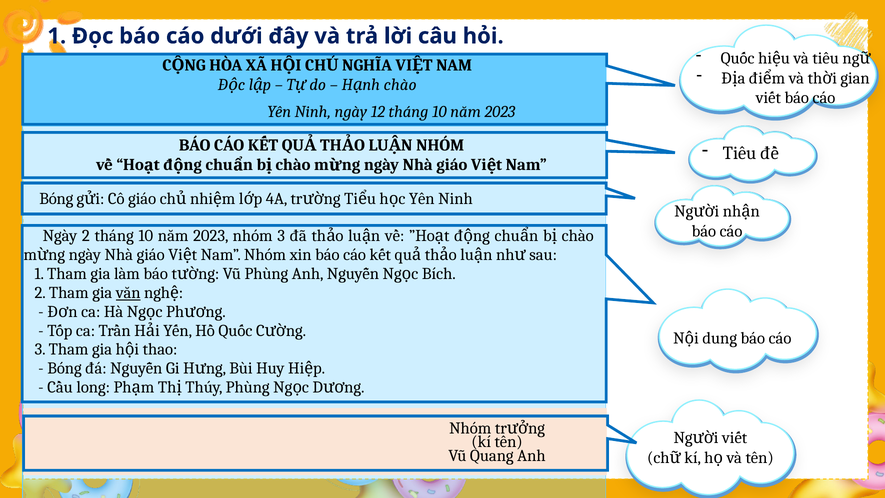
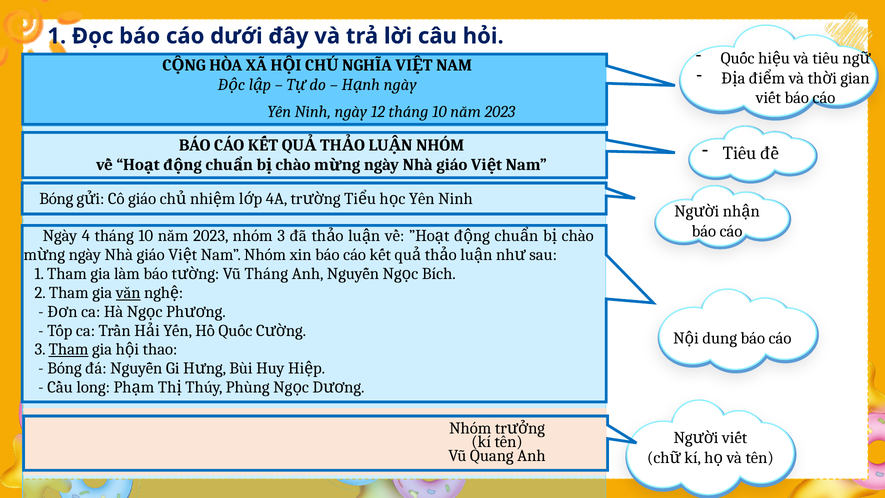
chào at (400, 85): chào -> ngày
Ngày 2: 2 -> 4
Vũ Phùng: Phùng -> Tháng
Tham at (69, 349) underline: none -> present
